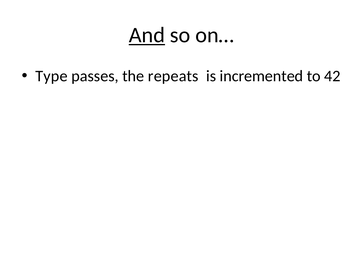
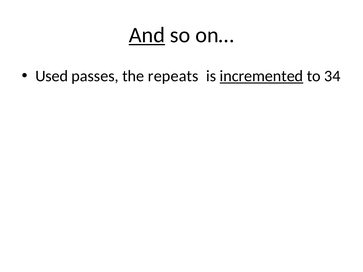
Type: Type -> Used
incremented underline: none -> present
42: 42 -> 34
